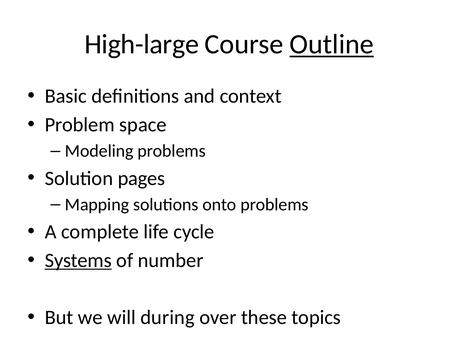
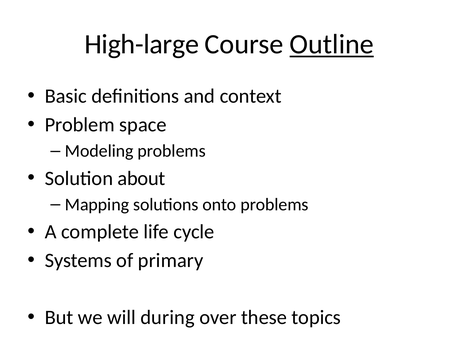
pages: pages -> about
Systems underline: present -> none
number: number -> primary
